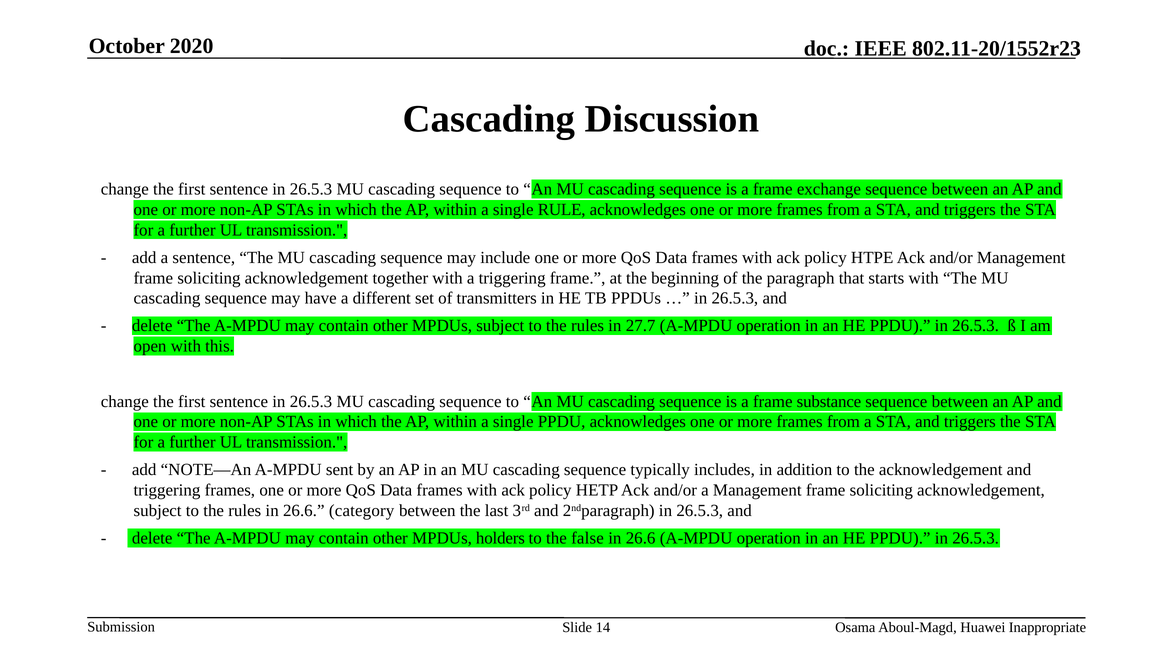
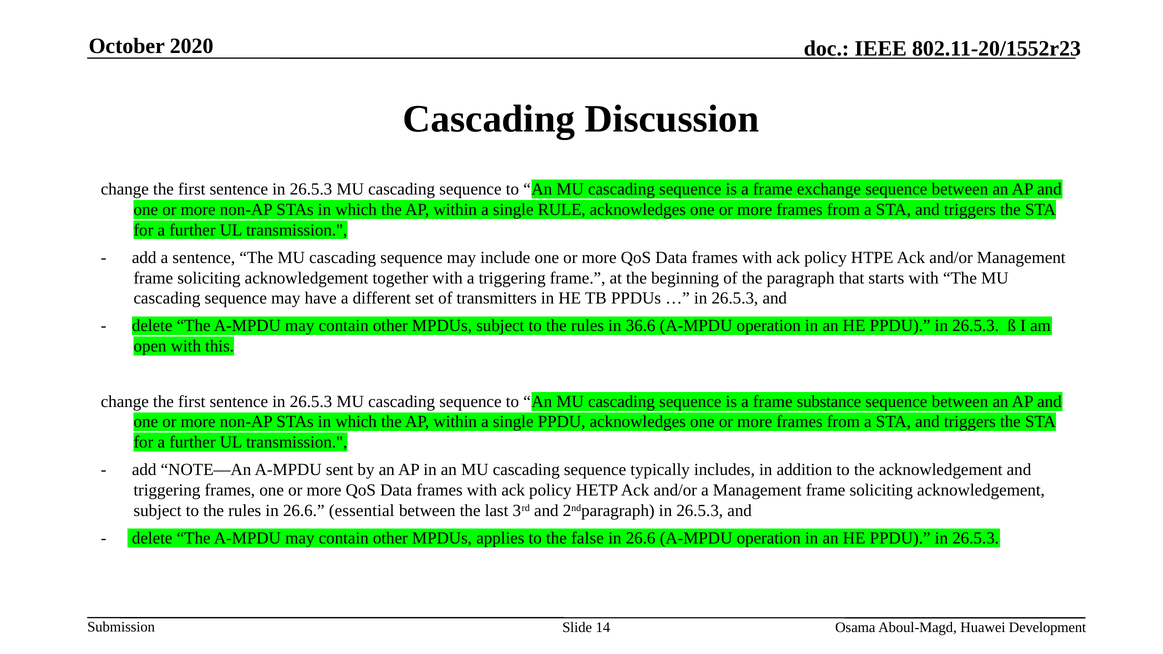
27.7: 27.7 -> 36.6
category: category -> essential
holders: holders -> applies
Inappropriate: Inappropriate -> Development
